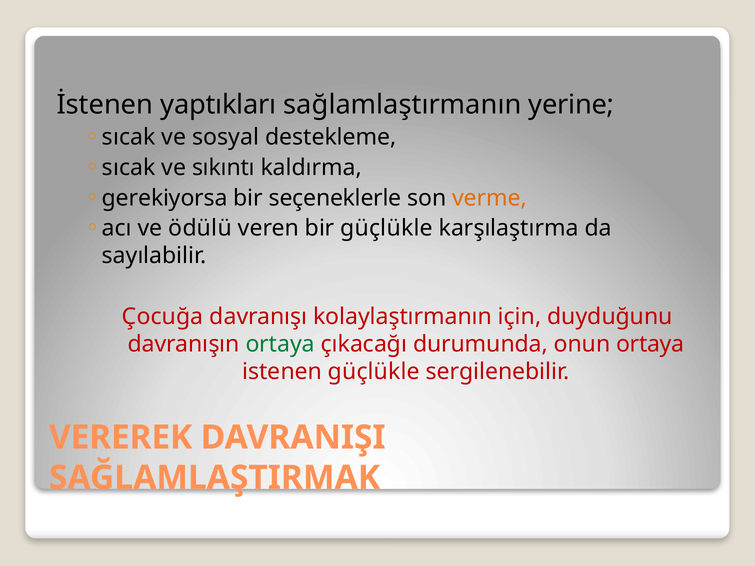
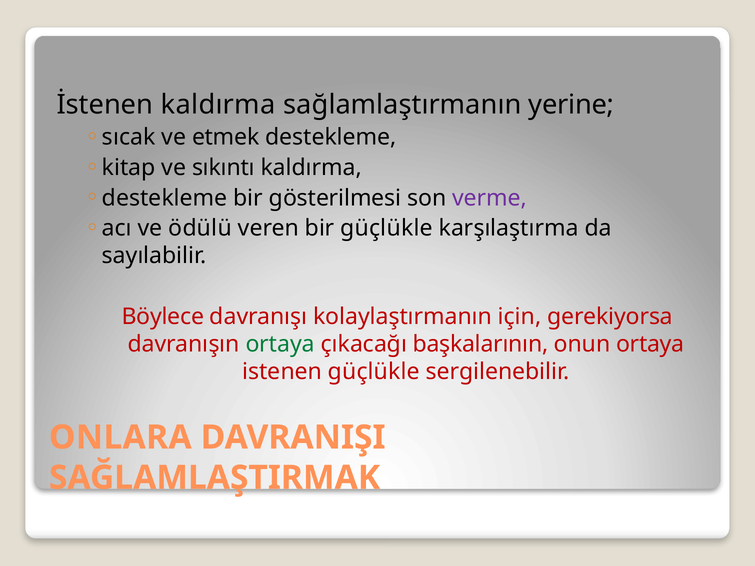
İstenen yaptıkları: yaptıkları -> kaldırma
sosyal: sosyal -> etmek
sıcak at (129, 168): sıcak -> kitap
gerekiyorsa at (165, 198): gerekiyorsa -> destekleme
seçeneklerle: seçeneklerle -> gösterilmesi
verme colour: orange -> purple
Çocuğa: Çocuğa -> Böylece
duyduğunu: duyduğunu -> gerekiyorsa
durumunda: durumunda -> başkalarının
VEREREK: VEREREK -> ONLARA
